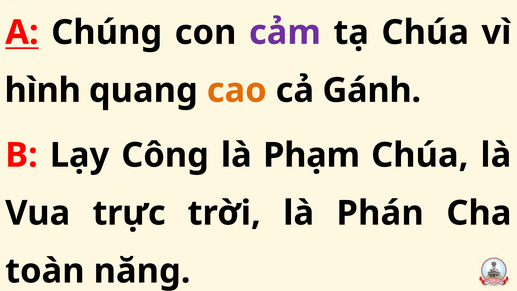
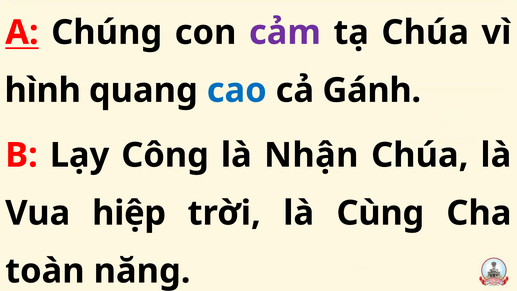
cao colour: orange -> blue
Phạm: Phạm -> Nhận
trực: trực -> hiệp
Phán: Phán -> Cùng
